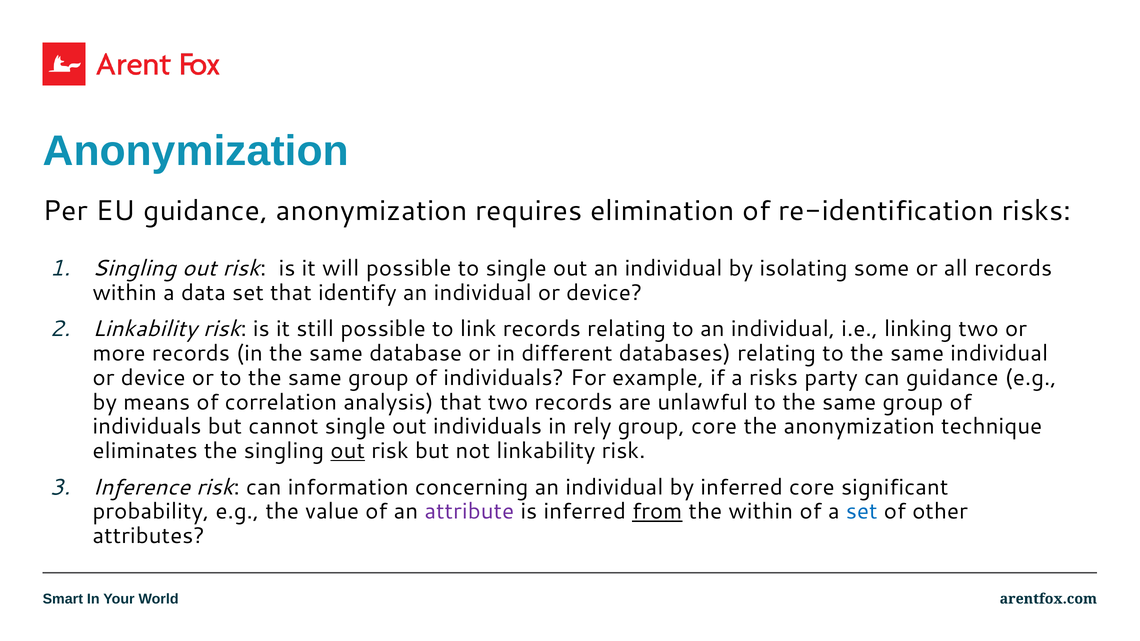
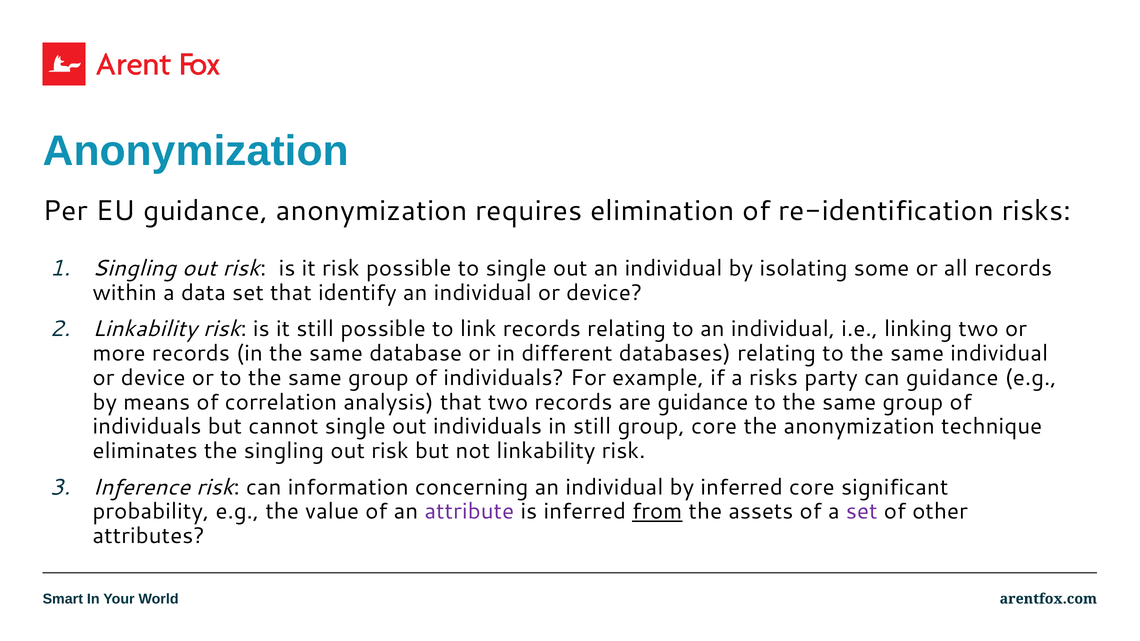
it will: will -> risk
are unlawful: unlawful -> guidance
in rely: rely -> still
out at (348, 451) underline: present -> none
the within: within -> assets
set at (862, 512) colour: blue -> purple
